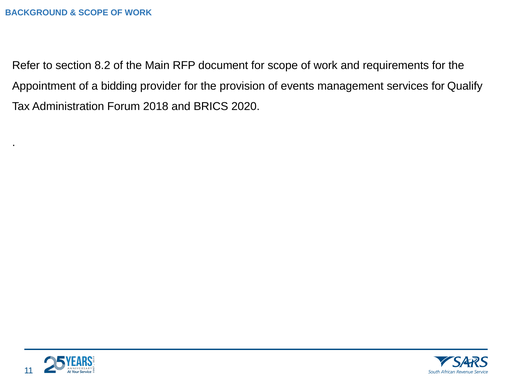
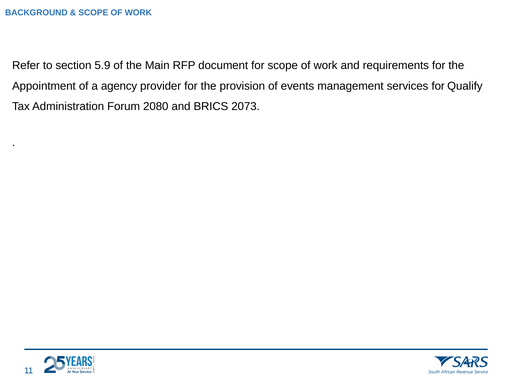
8.2: 8.2 -> 5.9
bidding: bidding -> agency
2018: 2018 -> 2080
2020: 2020 -> 2073
